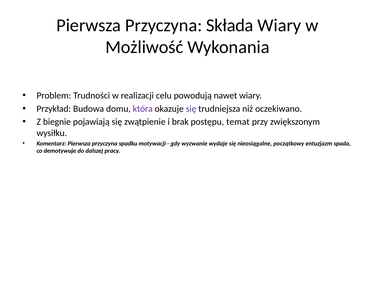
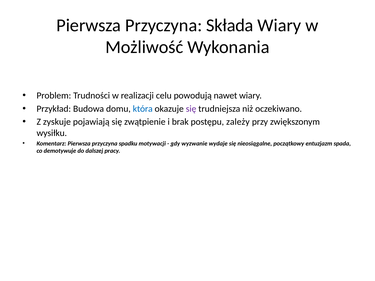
która colour: purple -> blue
biegnie: biegnie -> zyskuje
temat: temat -> zależy
